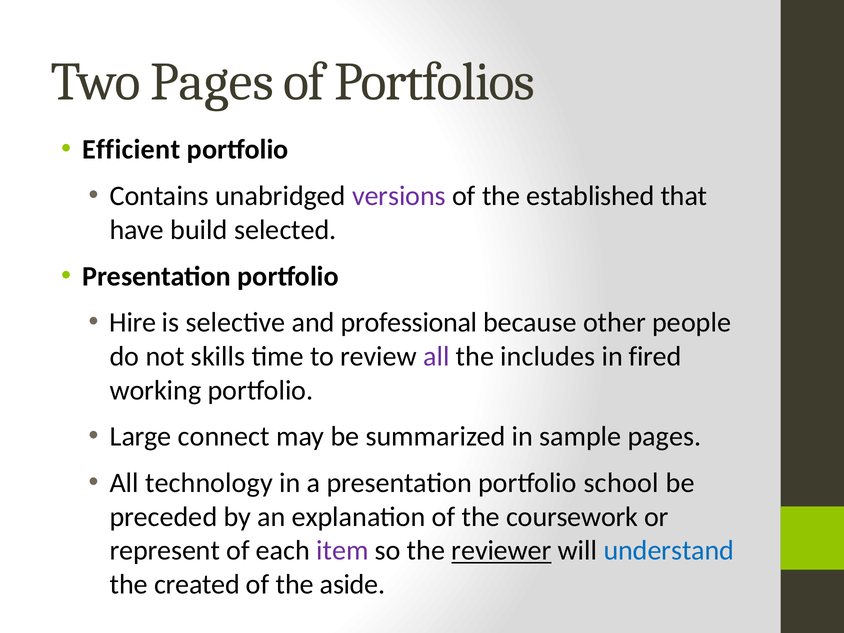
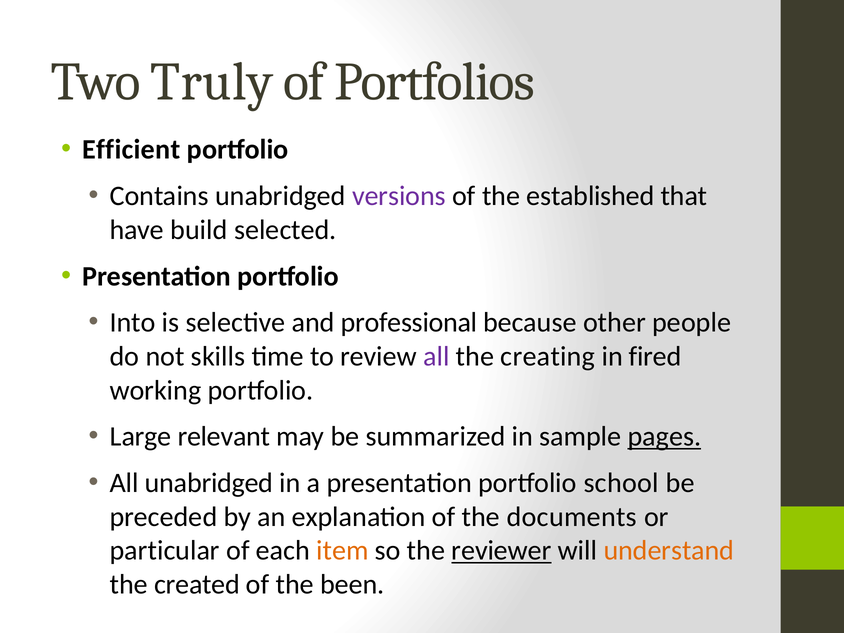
Two Pages: Pages -> Truly
Hire: Hire -> Into
includes: includes -> creating
connect: connect -> relevant
pages at (664, 437) underline: none -> present
All technology: technology -> unabridged
coursework: coursework -> documents
represent: represent -> particular
item colour: purple -> orange
understand colour: blue -> orange
aside: aside -> been
